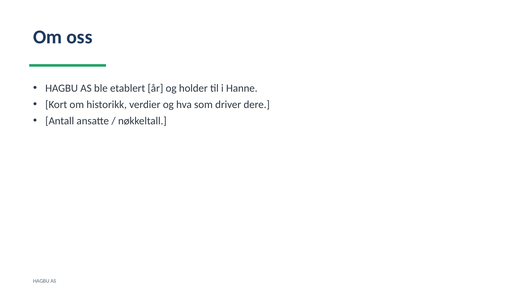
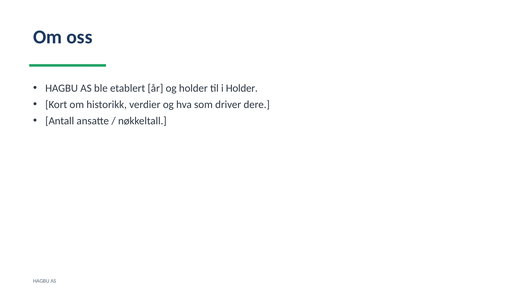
i Hanne: Hanne -> Holder
